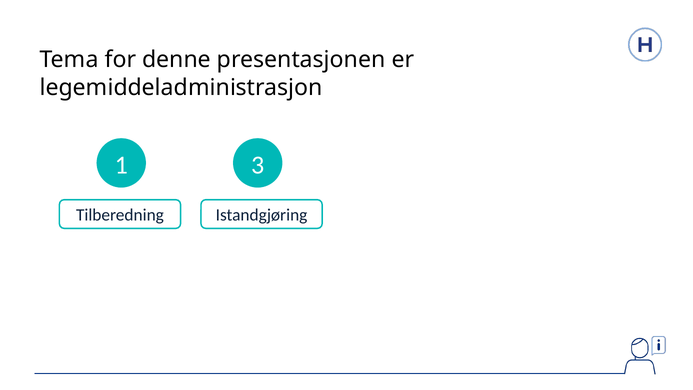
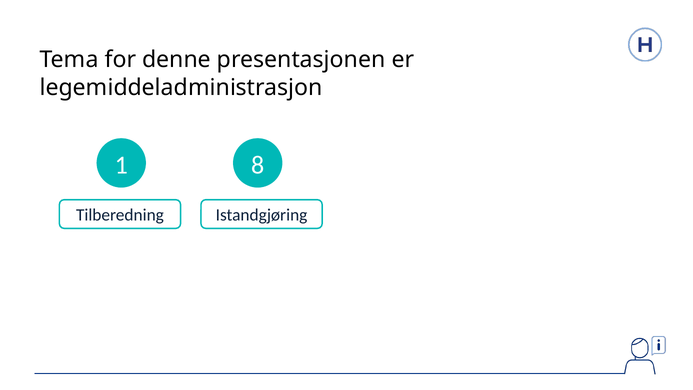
1 3: 3 -> 8
